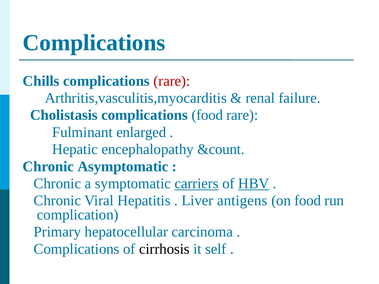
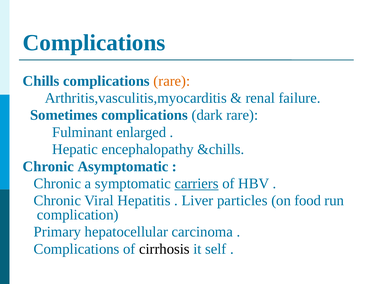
rare at (172, 81) colour: red -> orange
Cholistasis: Cholistasis -> Sometimes
complications food: food -> dark
&count: &count -> &chills
HBV underline: present -> none
antigens: antigens -> particles
